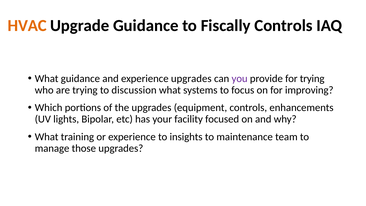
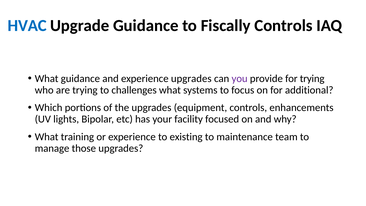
HVAC colour: orange -> blue
discussion: discussion -> challenges
improving: improving -> additional
insights: insights -> existing
